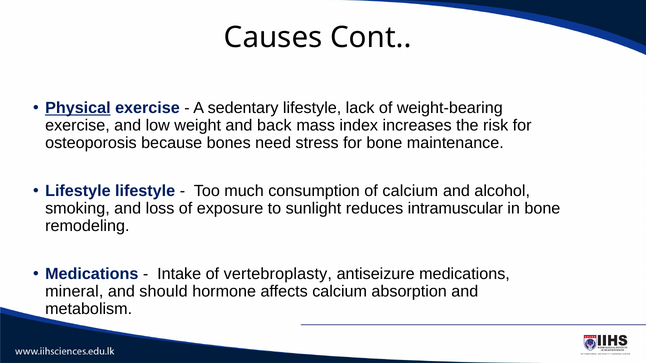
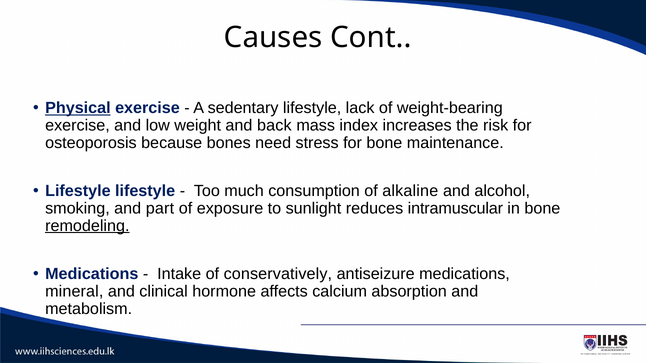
of calcium: calcium -> alkaline
loss: loss -> part
remodeling underline: none -> present
vertebroplasty: vertebroplasty -> conservatively
should: should -> clinical
